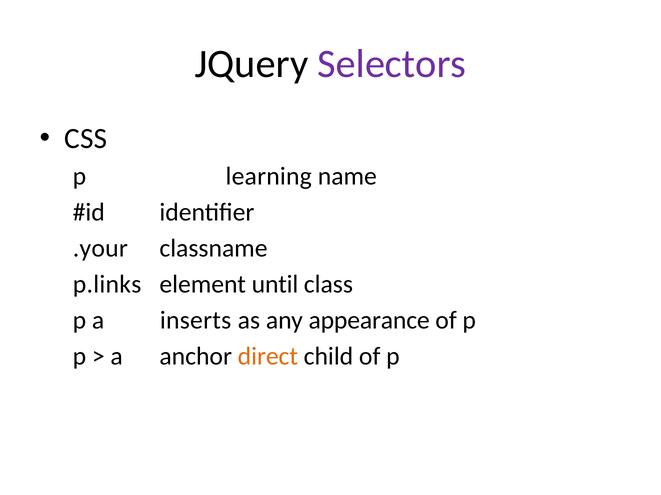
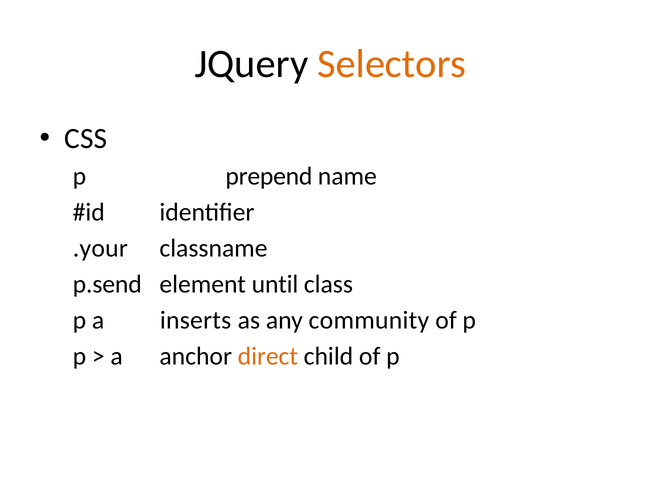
Selectors colour: purple -> orange
learning: learning -> prepend
p.links: p.links -> p.send
appearance: appearance -> community
